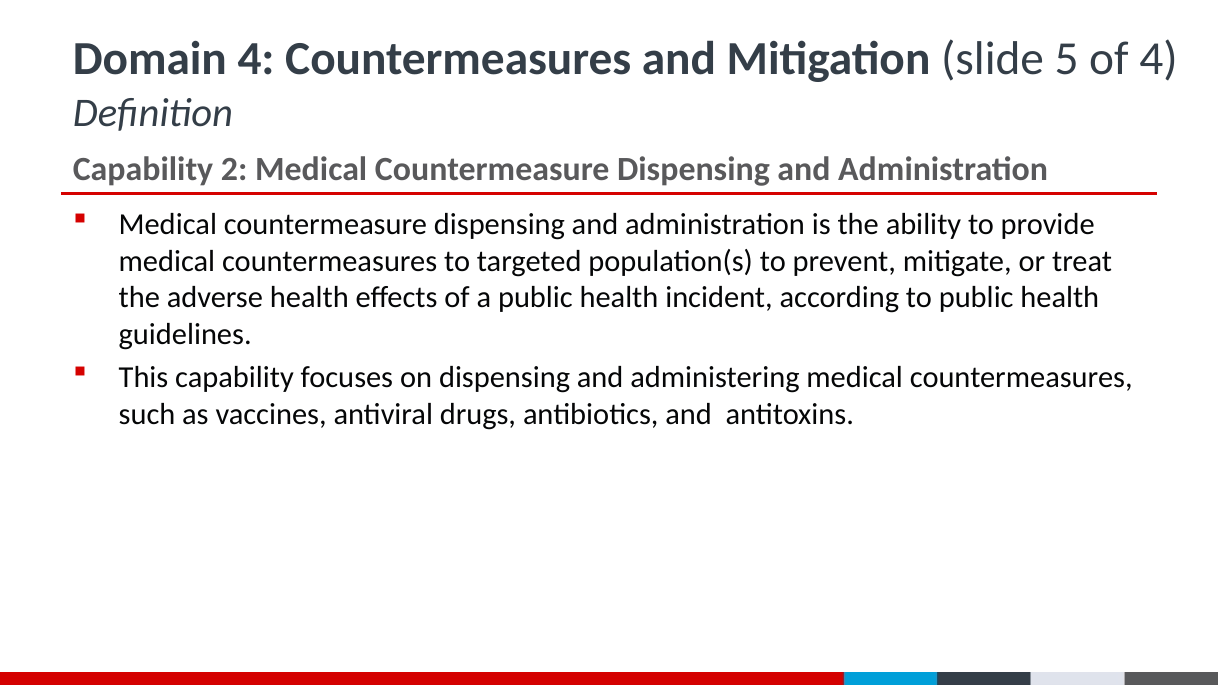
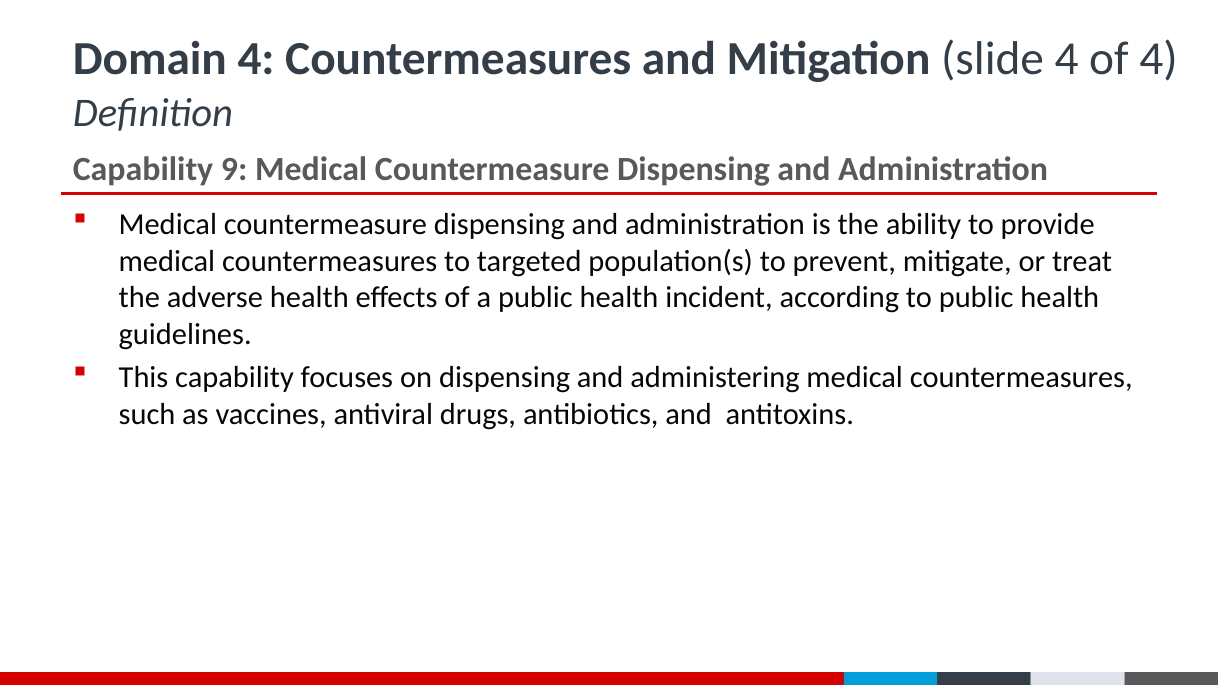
slide 5: 5 -> 4
2: 2 -> 9
